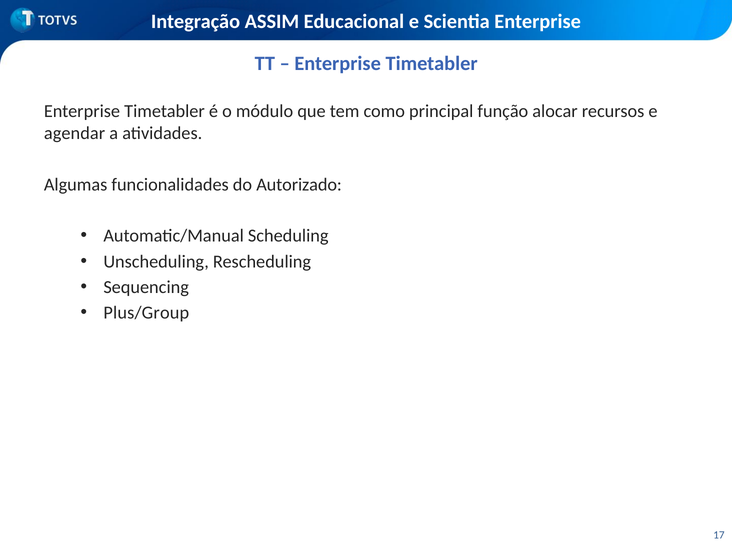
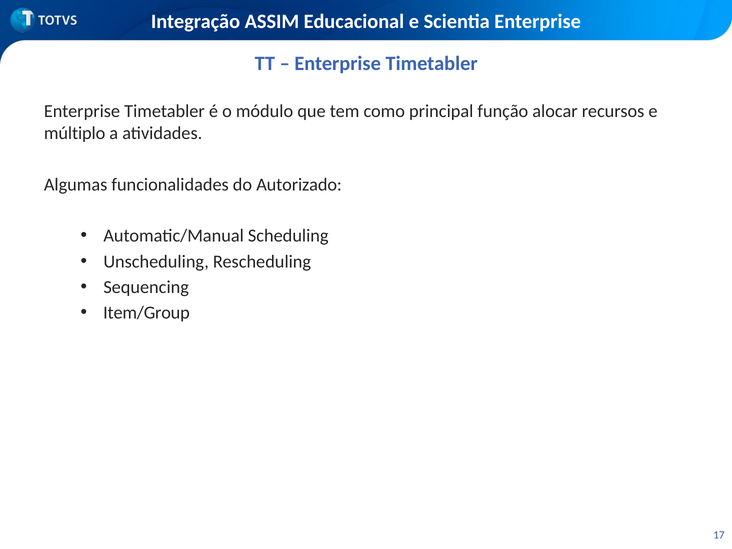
agendar: agendar -> múltiplo
Plus/Group: Plus/Group -> Item/Group
